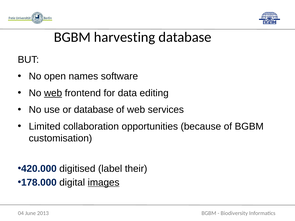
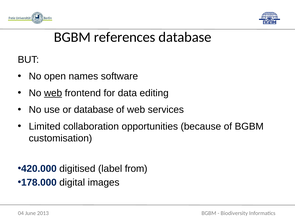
harvesting: harvesting -> references
their: their -> from
images underline: present -> none
